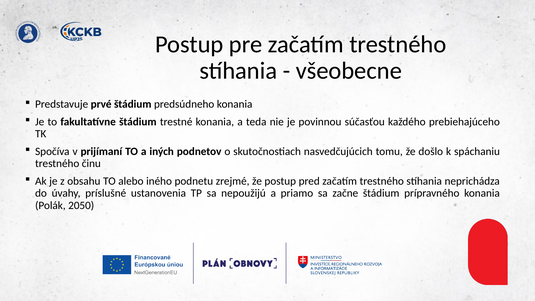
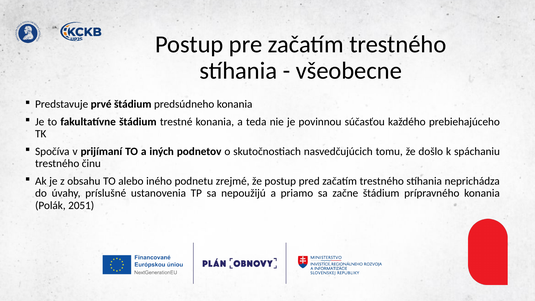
2050: 2050 -> 2051
